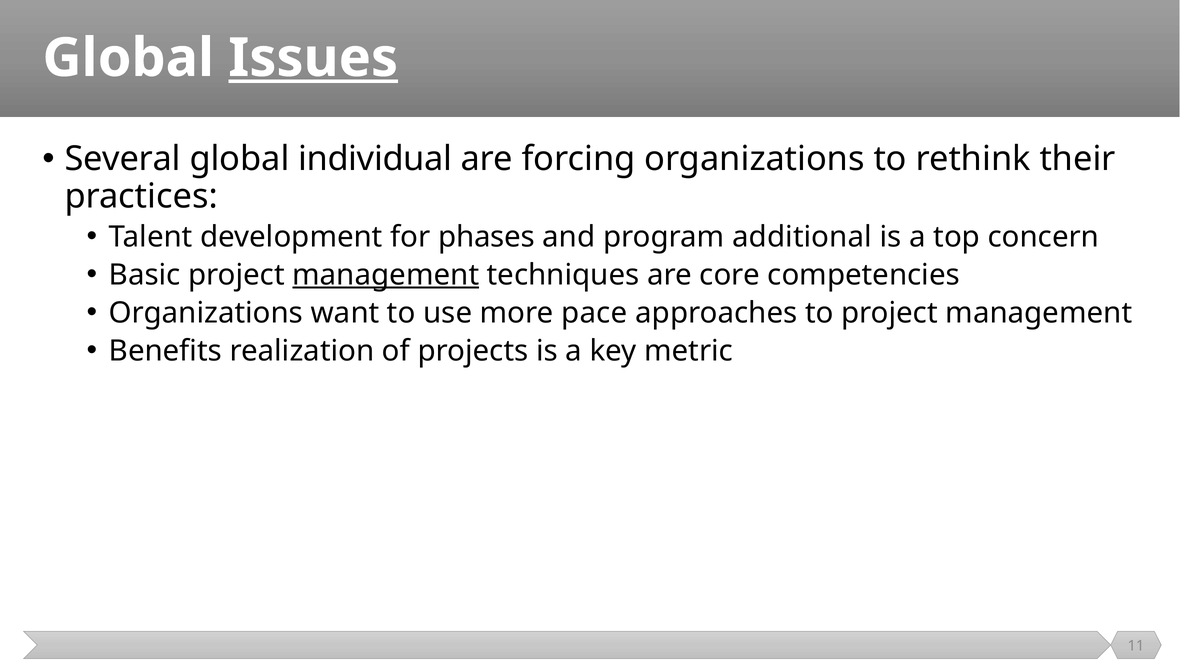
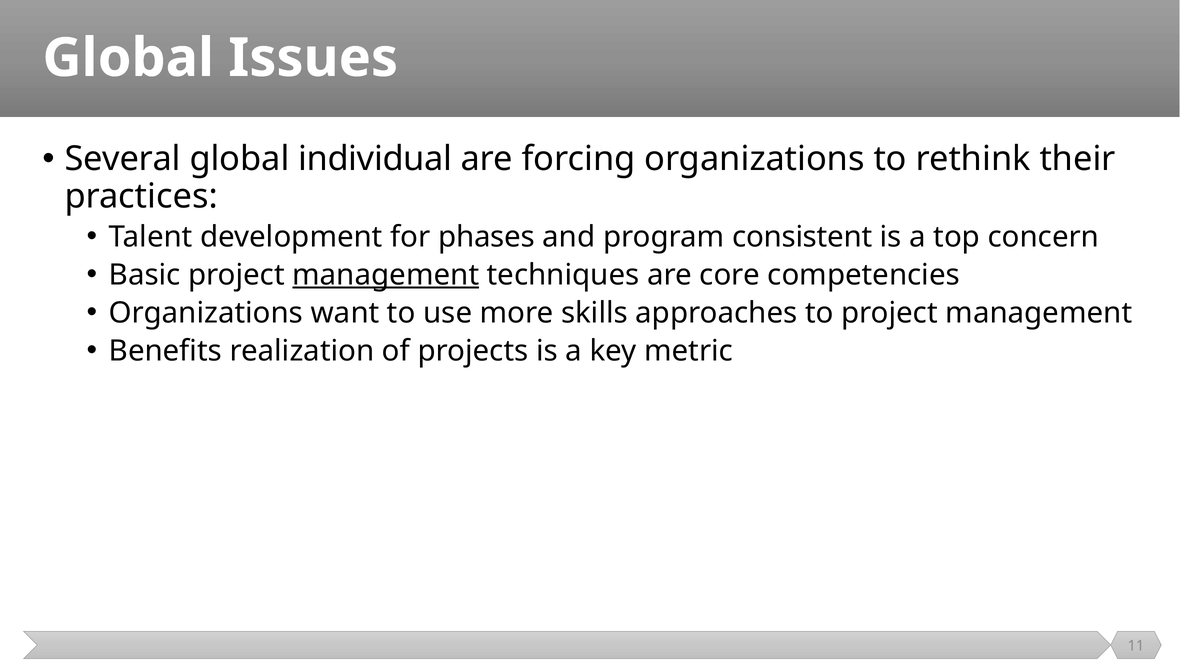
Issues underline: present -> none
additional: additional -> consistent
pace: pace -> skills
